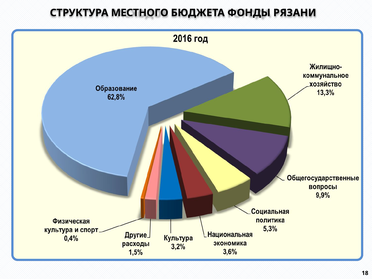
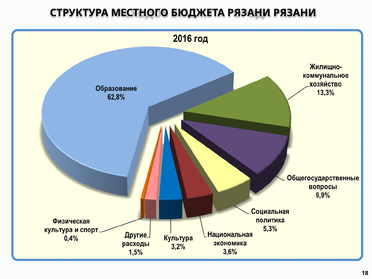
БЮДЖЕТА ФОНДЫ: ФОНДЫ -> РЯЗАНИ
